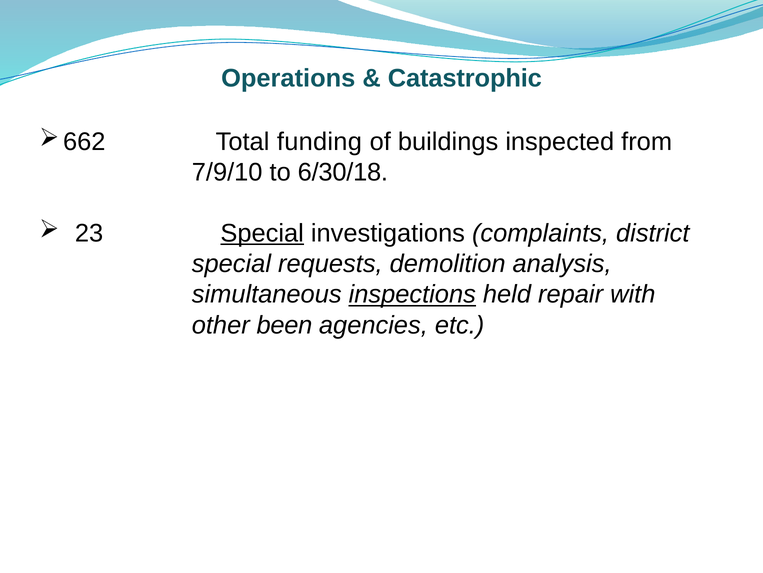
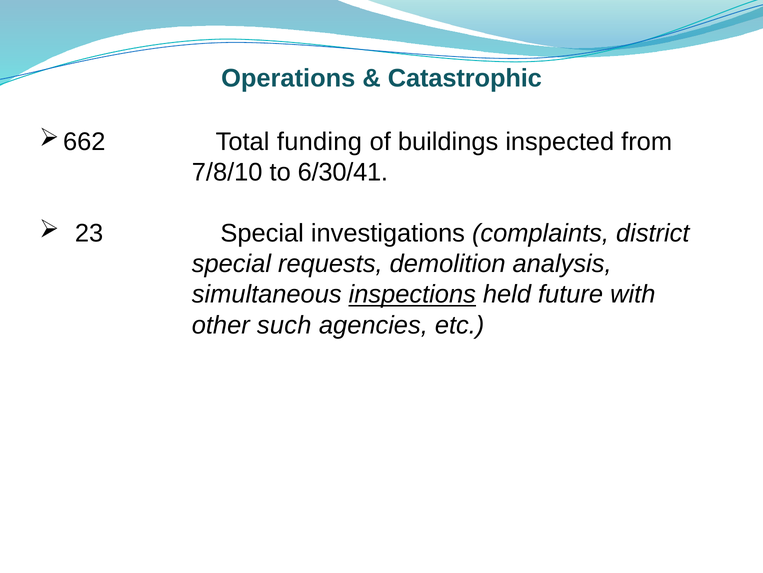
7/9/10: 7/9/10 -> 7/8/10
6/30/18: 6/30/18 -> 6/30/41
Special at (262, 233) underline: present -> none
repair: repair -> future
been: been -> such
